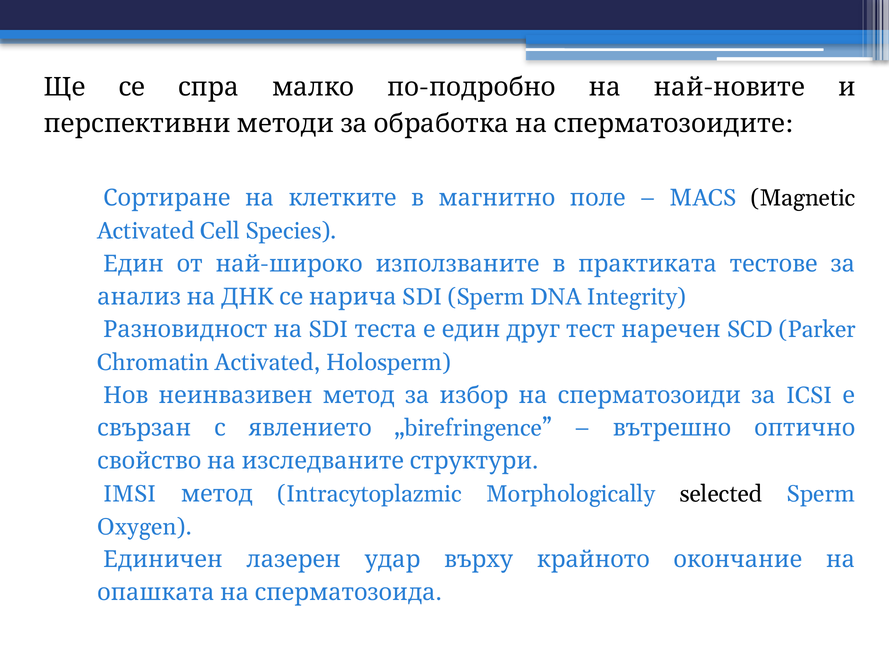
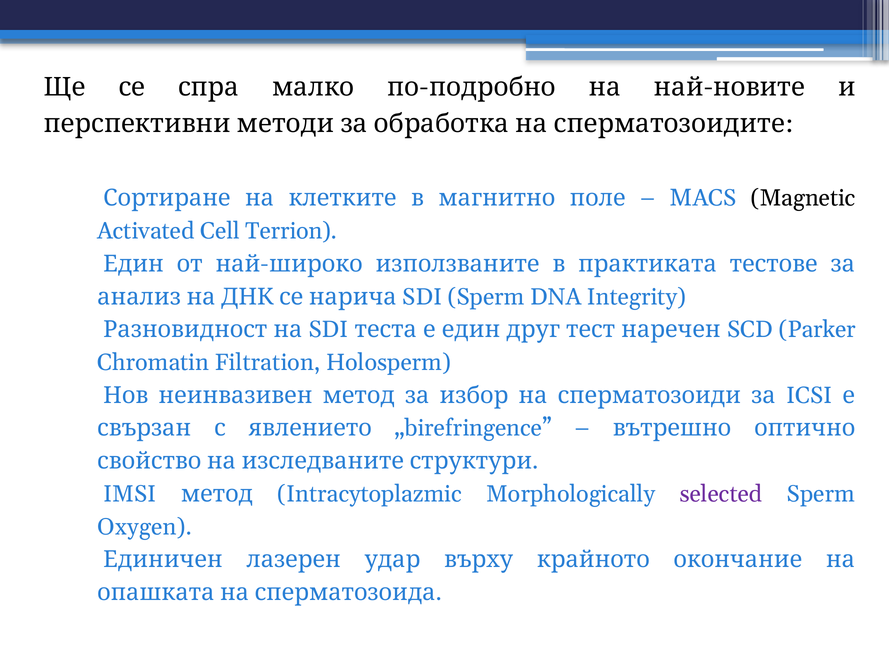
Species: Species -> Terrion
Chromatin Activated: Activated -> Filtration
selected colour: black -> purple
